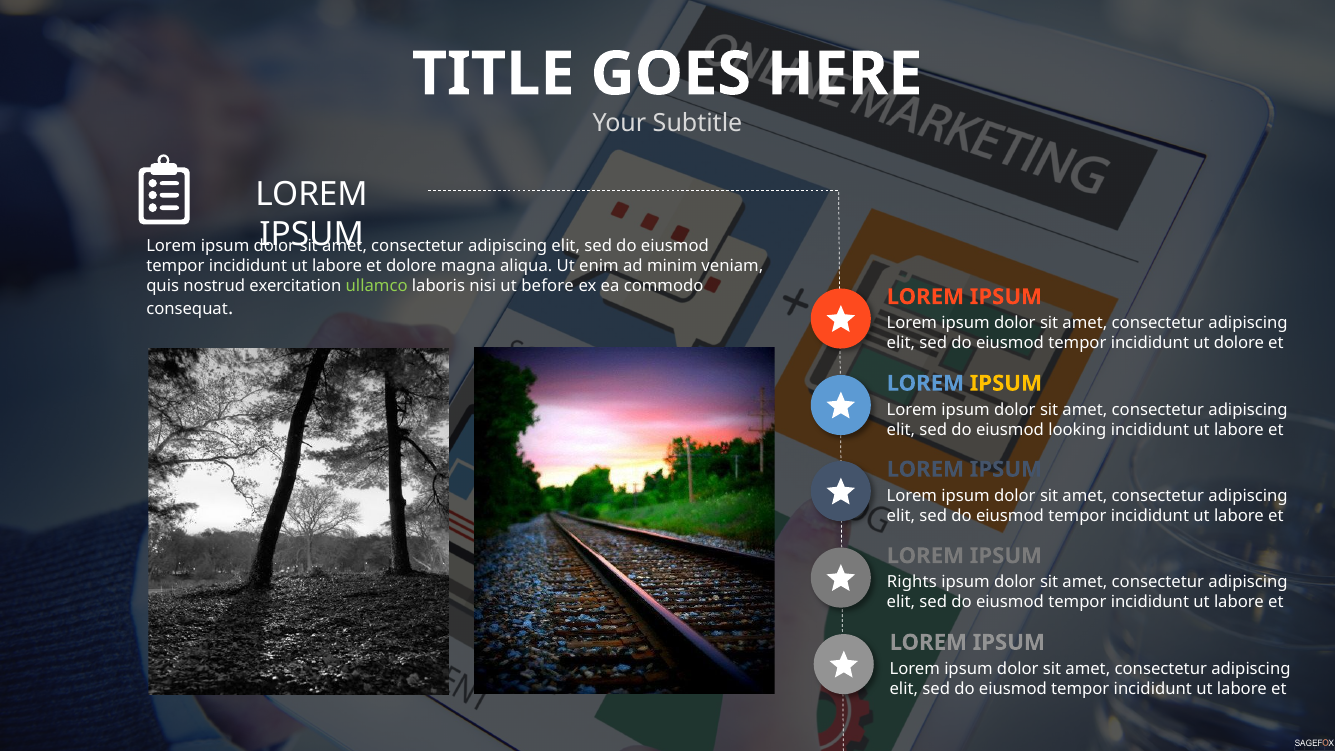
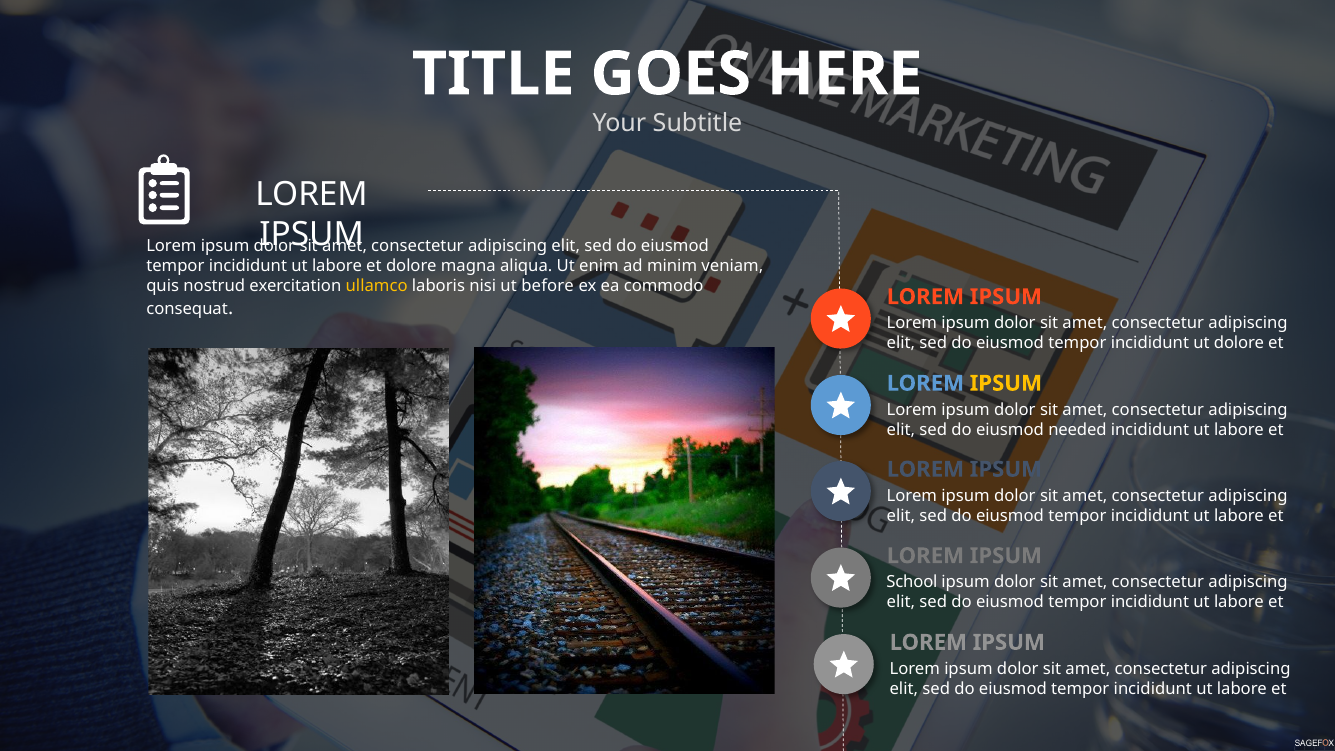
ullamco colour: light green -> yellow
looking: looking -> needed
Rights: Rights -> School
